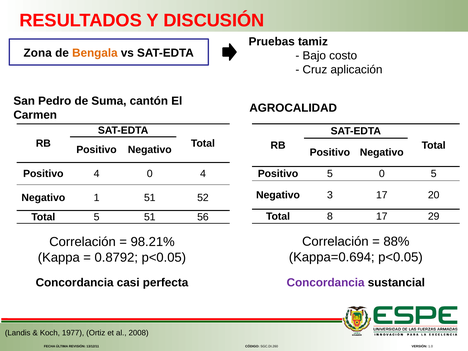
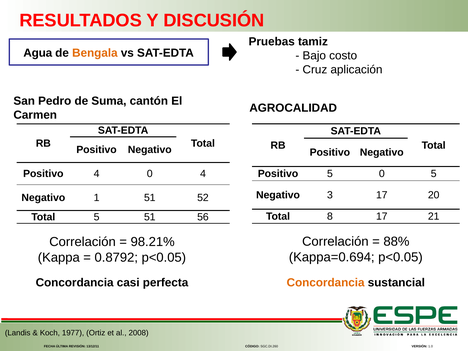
Zona: Zona -> Agua
29: 29 -> 21
Concordancia at (326, 283) colour: purple -> orange
